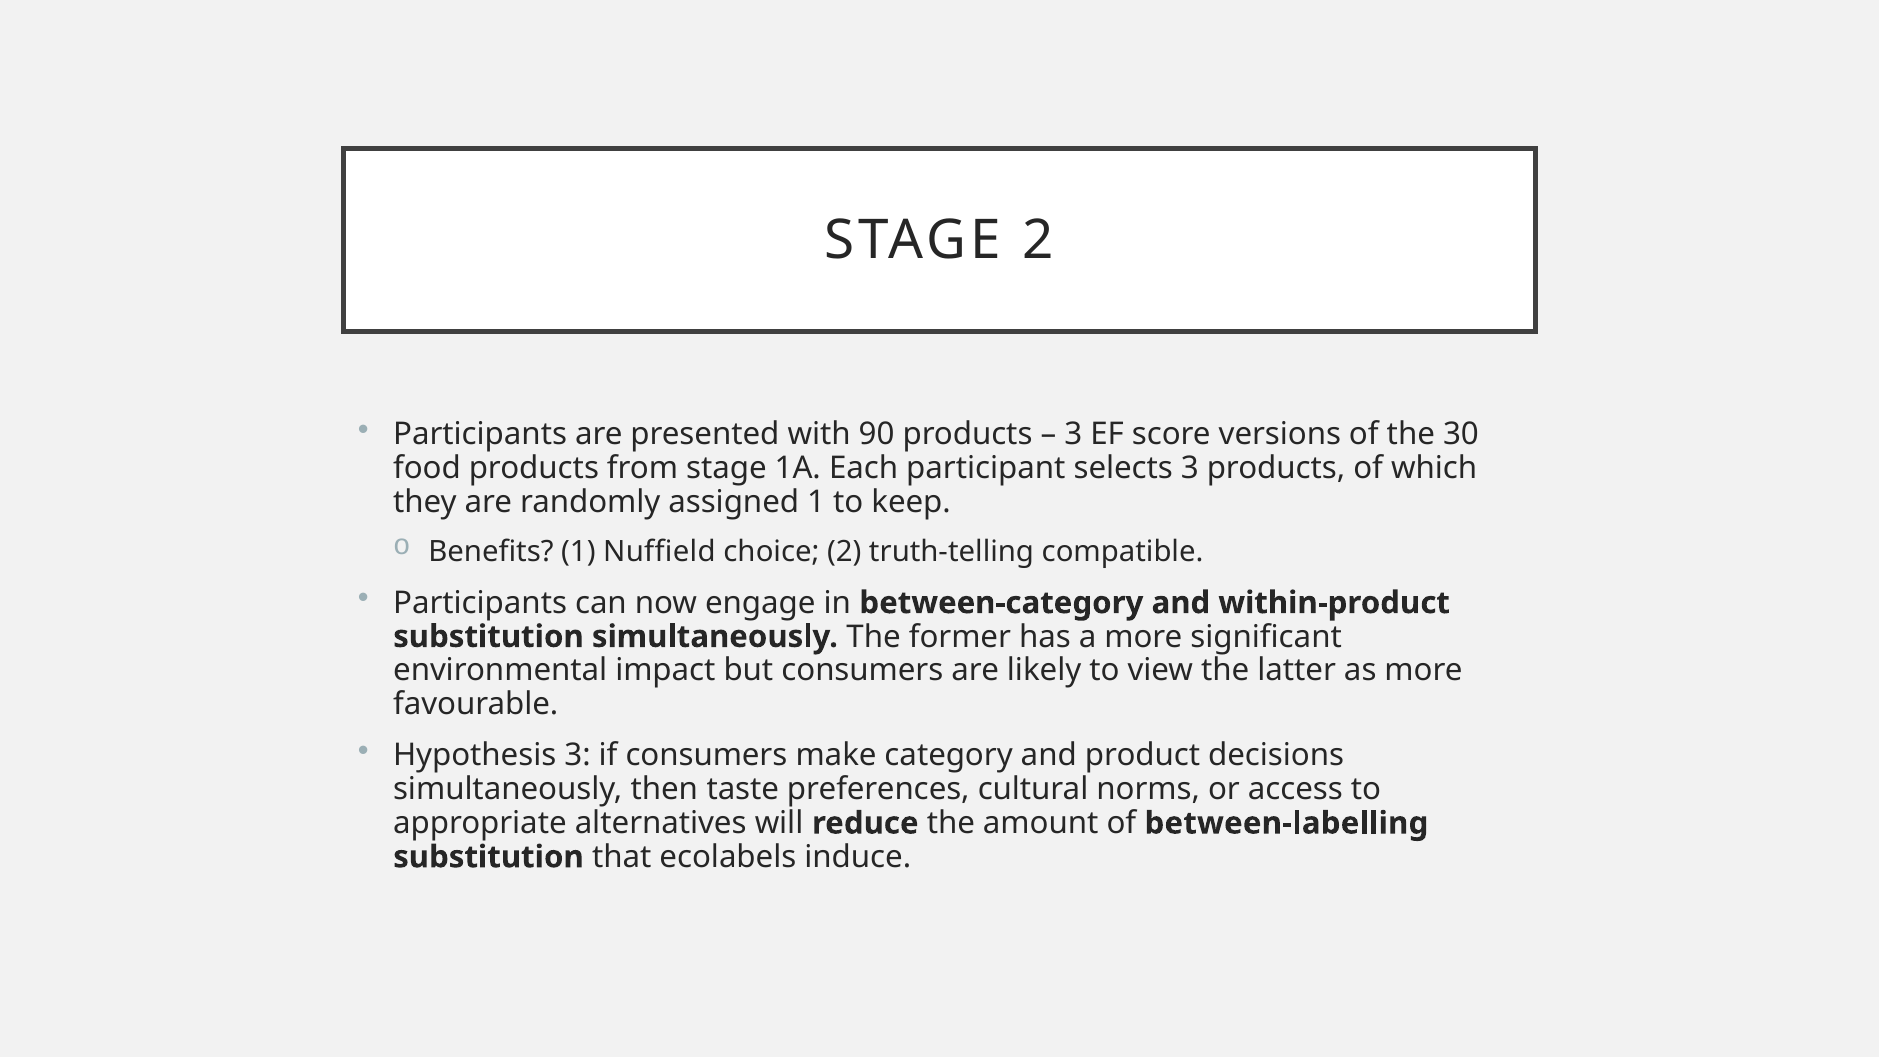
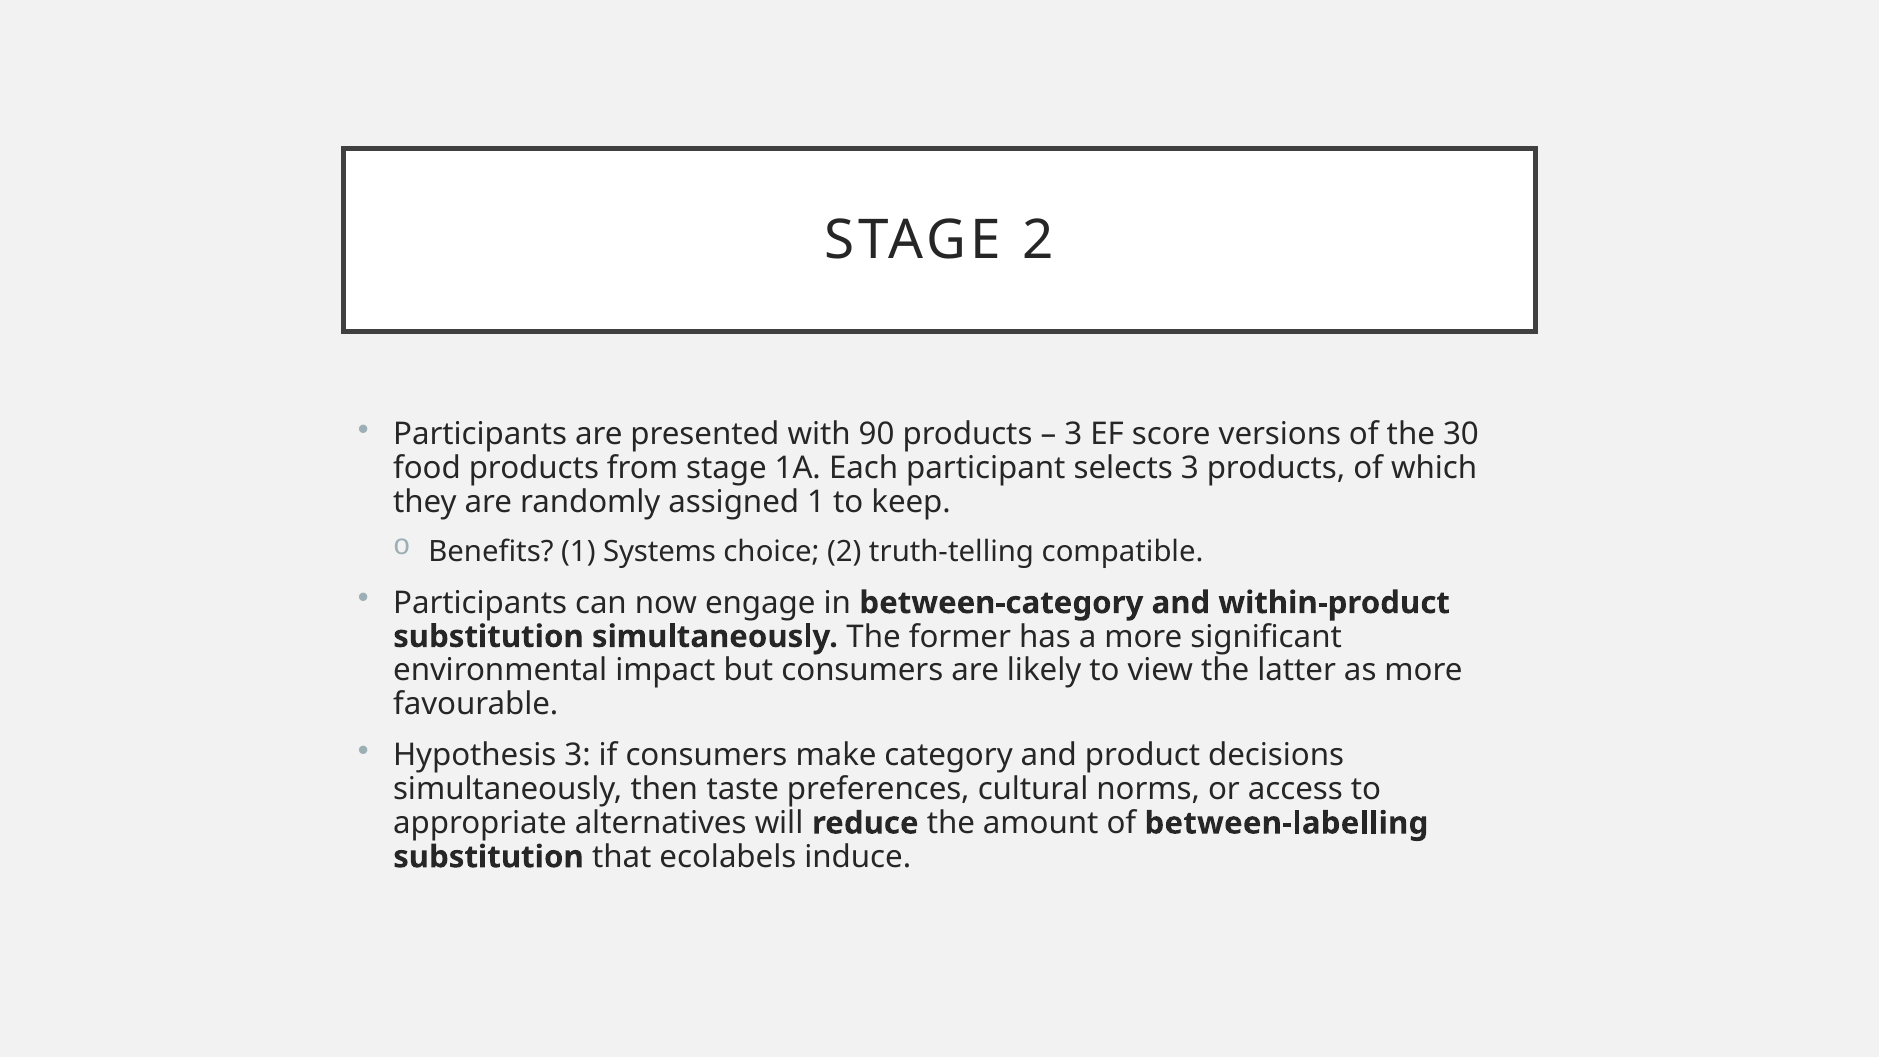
Nuffield: Nuffield -> Systems
